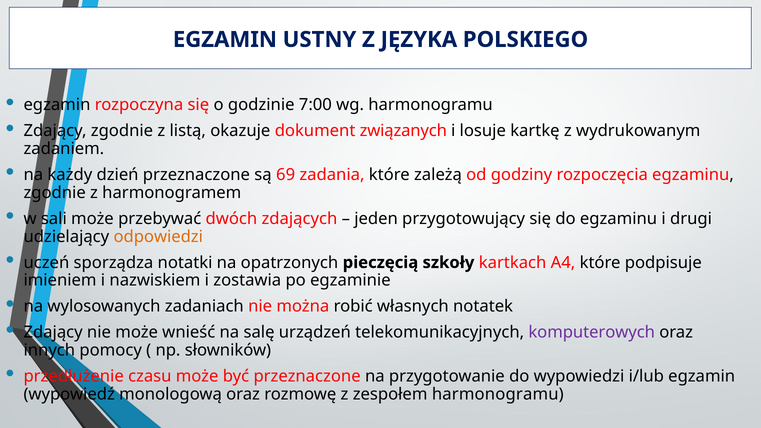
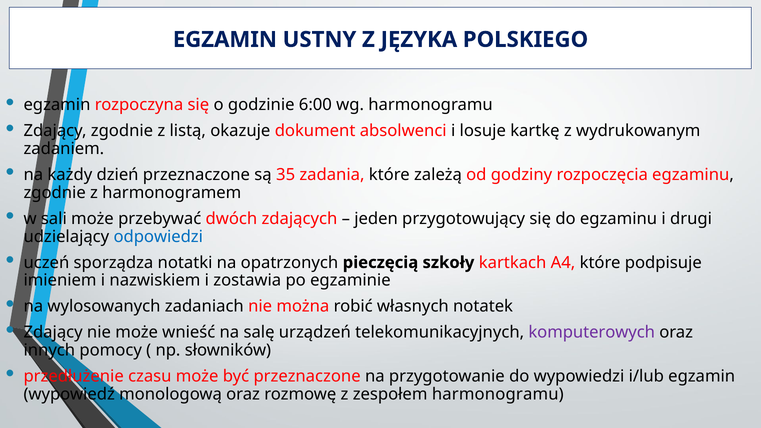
7:00: 7:00 -> 6:00
związanych: związanych -> absolwenci
69: 69 -> 35
odpowiedzi colour: orange -> blue
